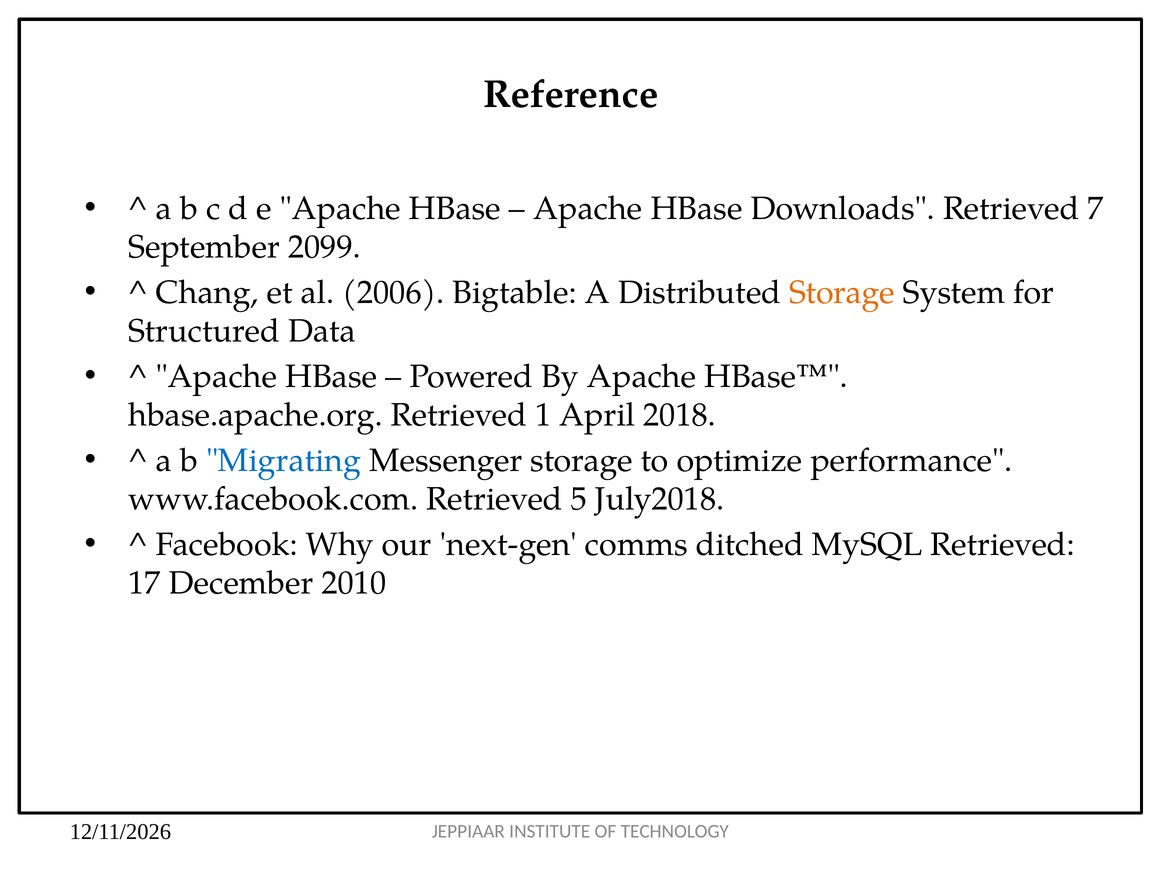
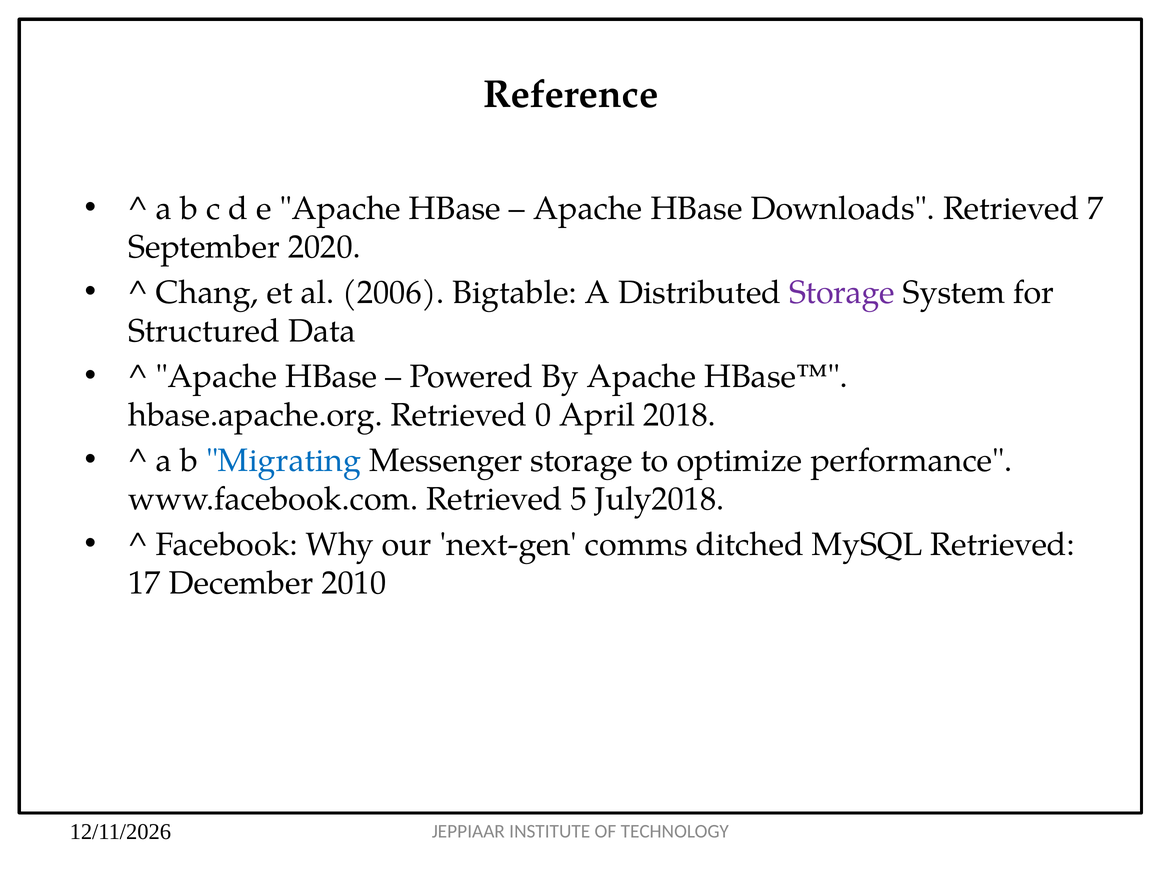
2099: 2099 -> 2020
Storage at (842, 292) colour: orange -> purple
1: 1 -> 0
